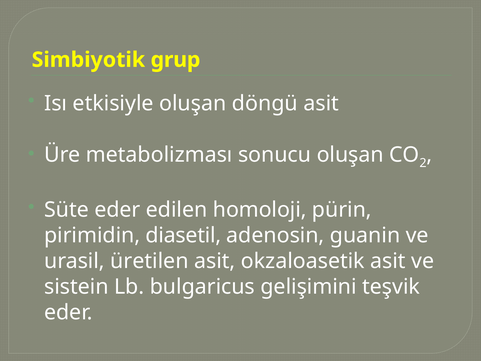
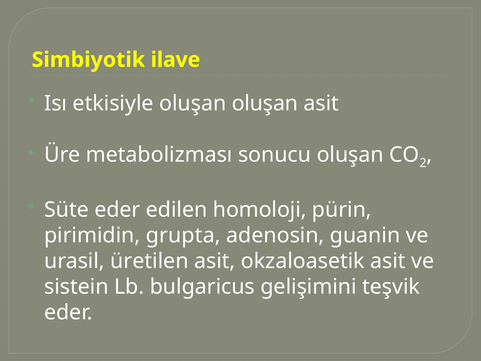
grup: grup -> ilave
oluşan döngü: döngü -> oluşan
diasetil: diasetil -> grupta
